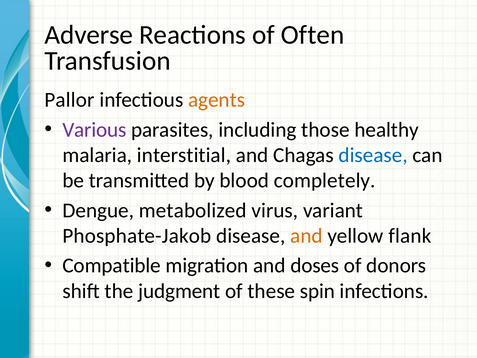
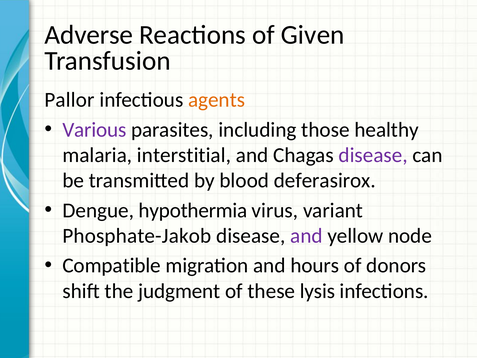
Often: Often -> Given
disease at (373, 155) colour: blue -> purple
completely: completely -> deferasirox
metabolized: metabolized -> hypothermia
and at (306, 236) colour: orange -> purple
flank: flank -> node
doses: doses -> hours
spin: spin -> lysis
